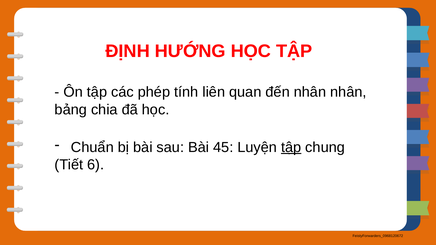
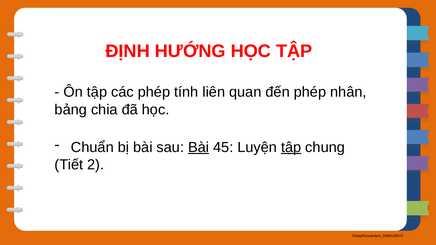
đến nhân: nhân -> phép
Bài at (199, 147) underline: none -> present
6: 6 -> 2
